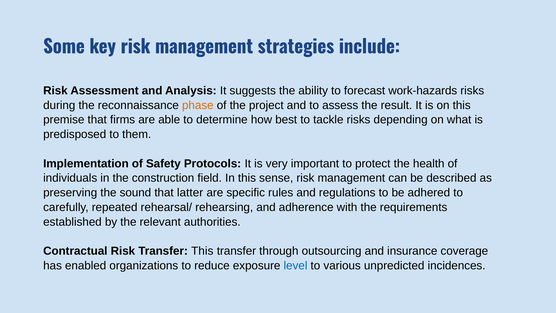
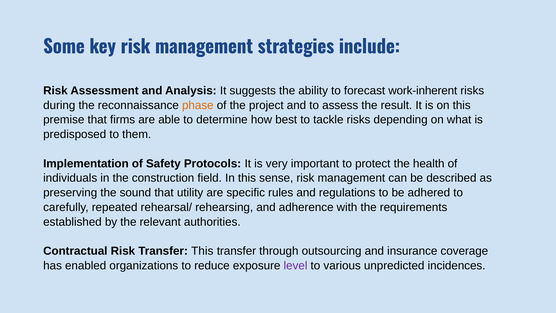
work-hazards: work-hazards -> work-inherent
latter: latter -> utility
level colour: blue -> purple
